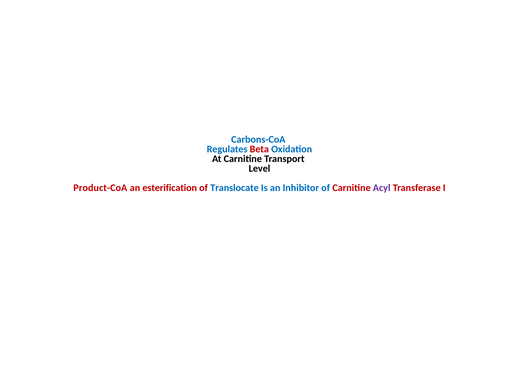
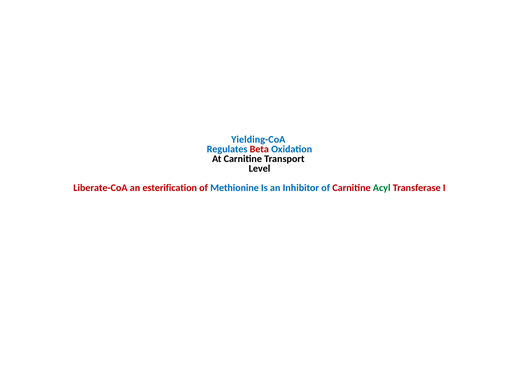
Carbons-CoA: Carbons-CoA -> Yielding-CoA
Product-CoA: Product-CoA -> Liberate-CoA
Translocate: Translocate -> Methionine
Acyl colour: purple -> green
